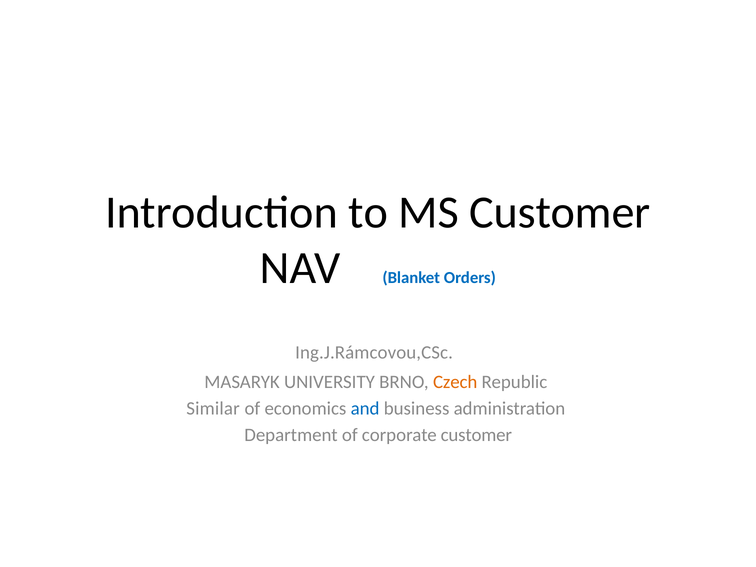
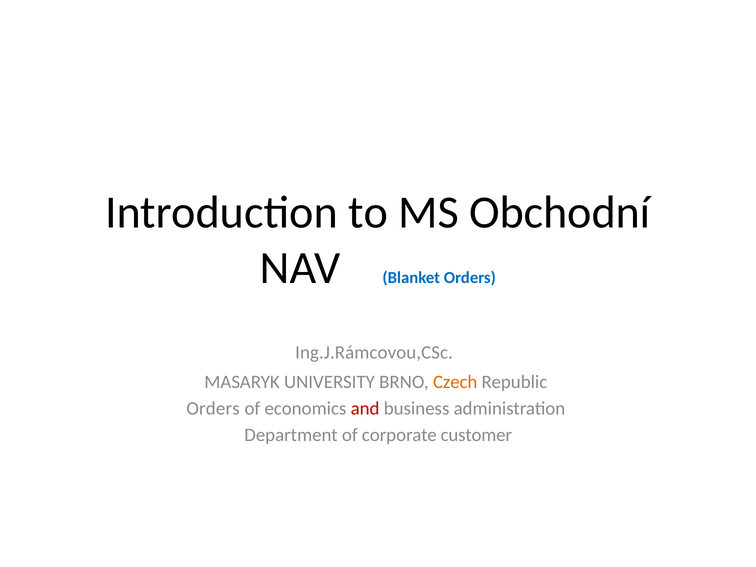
MS Customer: Customer -> Obchodní
Similar at (213, 408): Similar -> Orders
and colour: blue -> red
